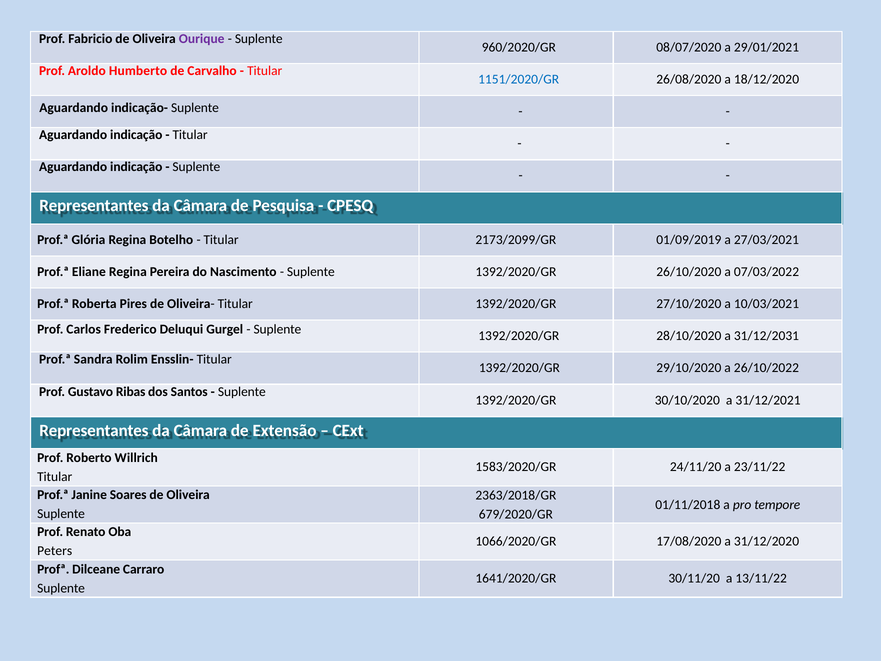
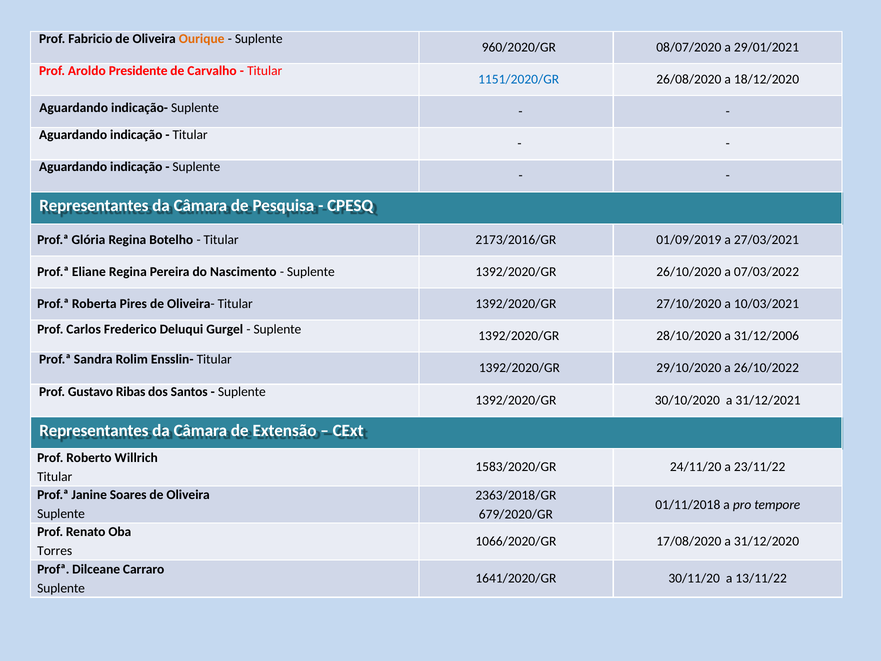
Ourique colour: purple -> orange
Humberto: Humberto -> Presidente
2173/2099/GR: 2173/2099/GR -> 2173/2016/GR
31/12/2031: 31/12/2031 -> 31/12/2006
Peters: Peters -> Torres
